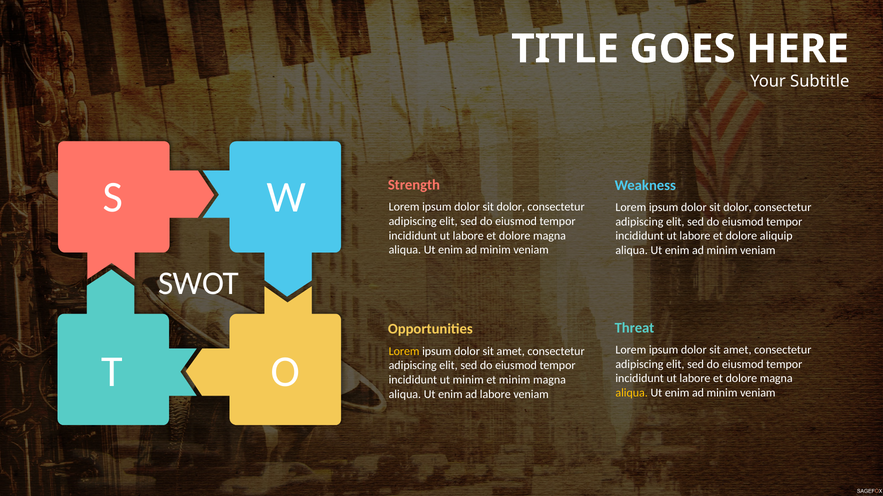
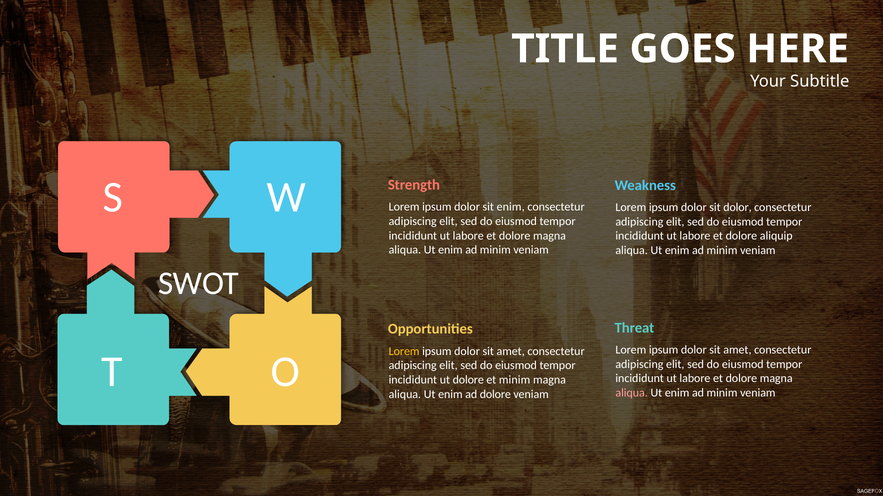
dolor at (511, 207): dolor -> enim
ut minim: minim -> dolore
aliqua at (632, 393) colour: yellow -> pink
ad labore: labore -> dolore
